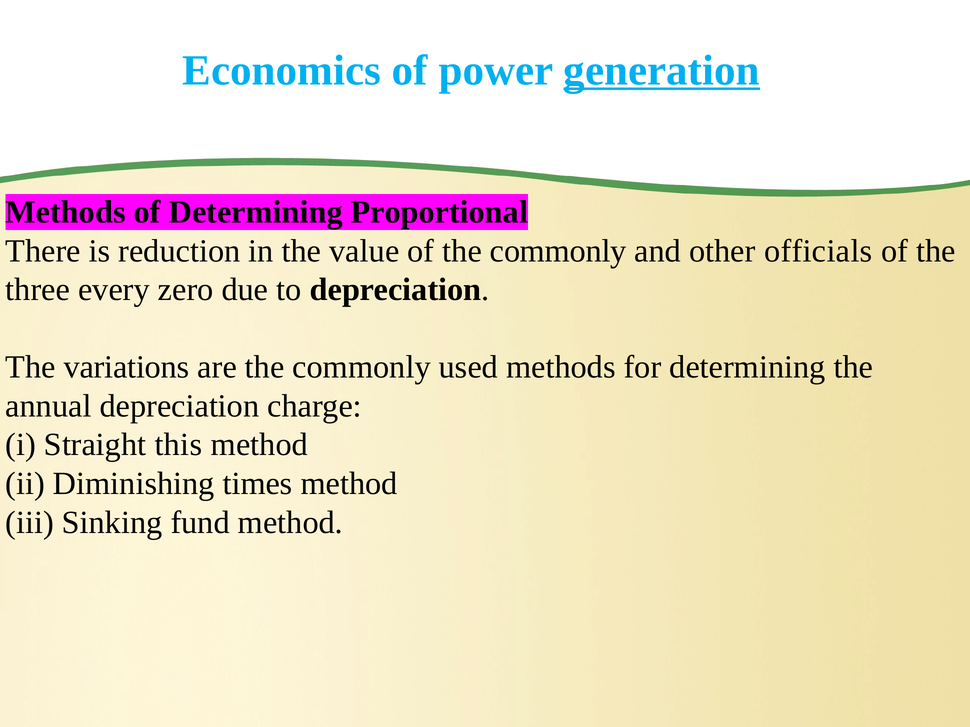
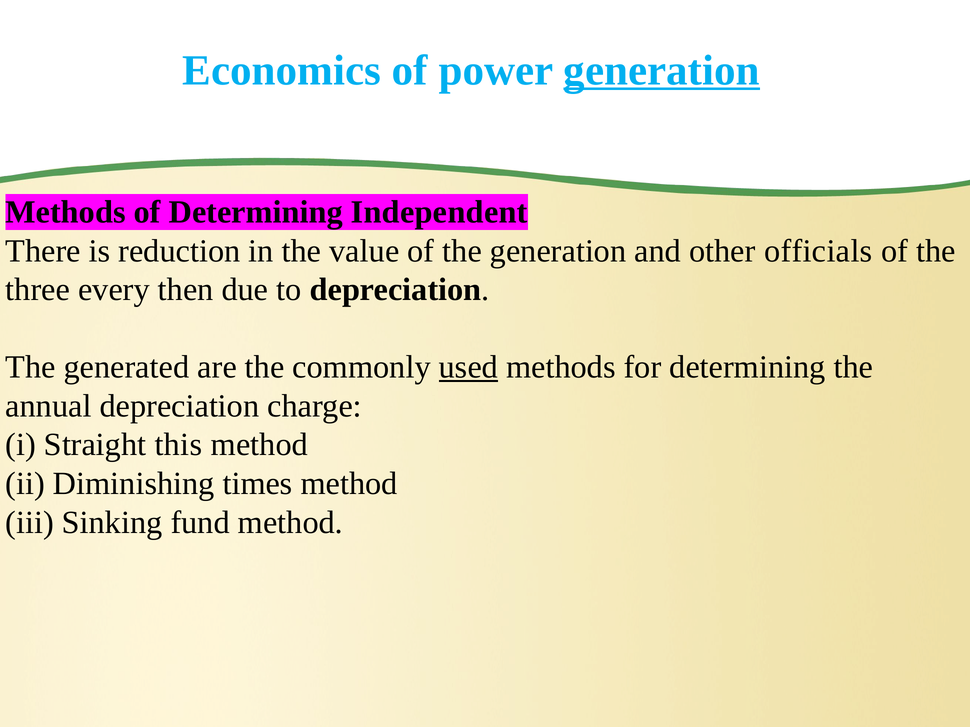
Proportional: Proportional -> Independent
of the commonly: commonly -> generation
zero: zero -> then
variations: variations -> generated
used underline: none -> present
